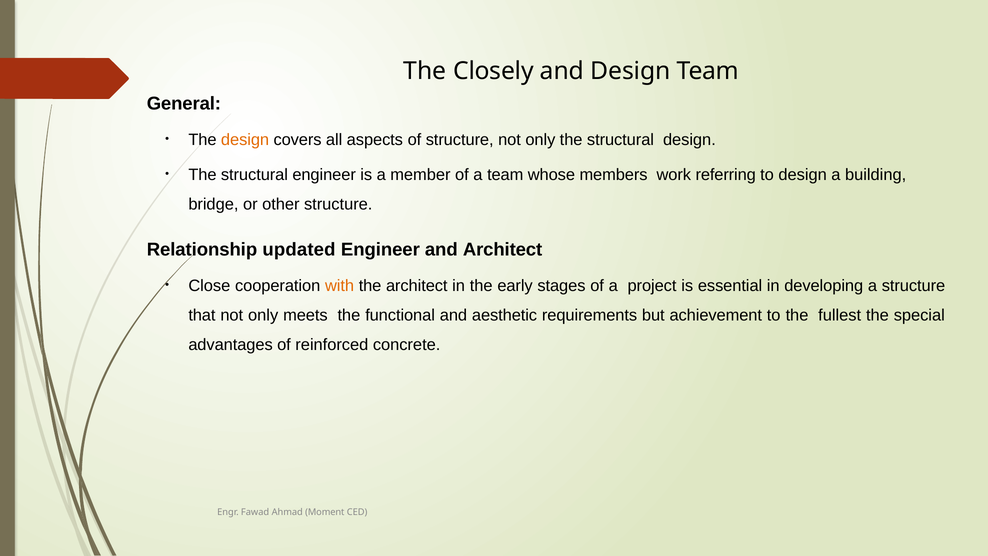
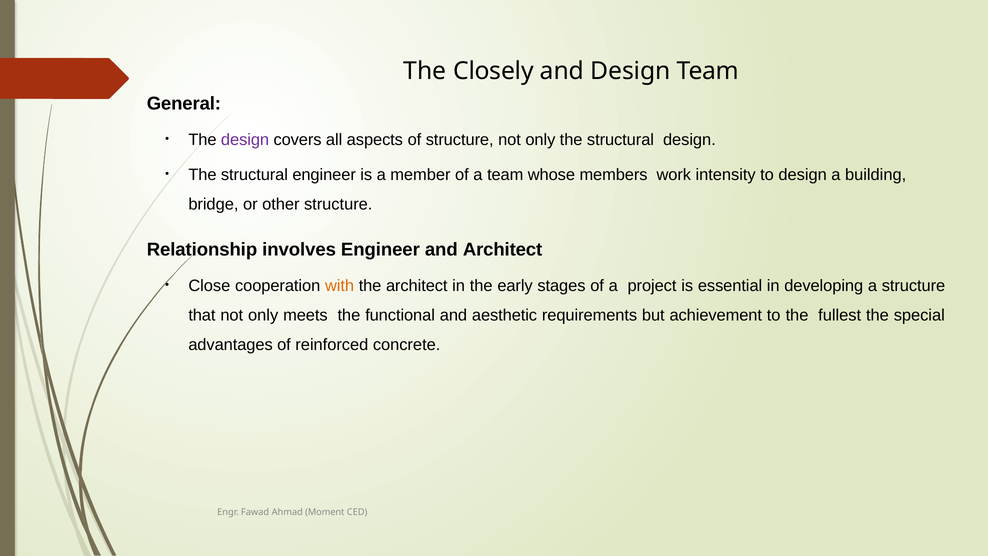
design at (245, 140) colour: orange -> purple
referring: referring -> intensity
updated: updated -> involves
